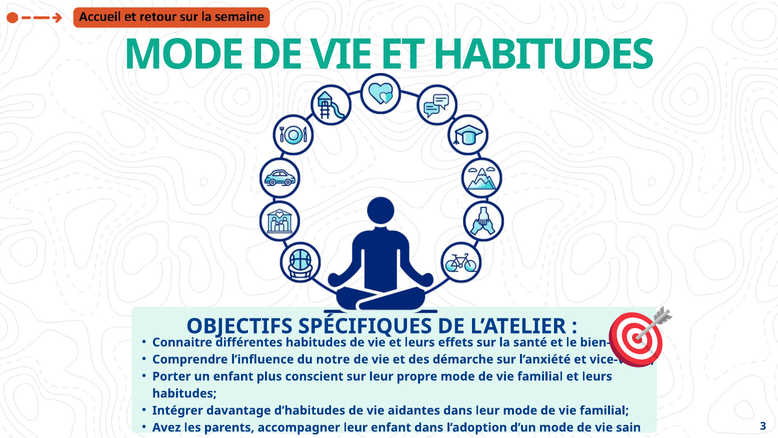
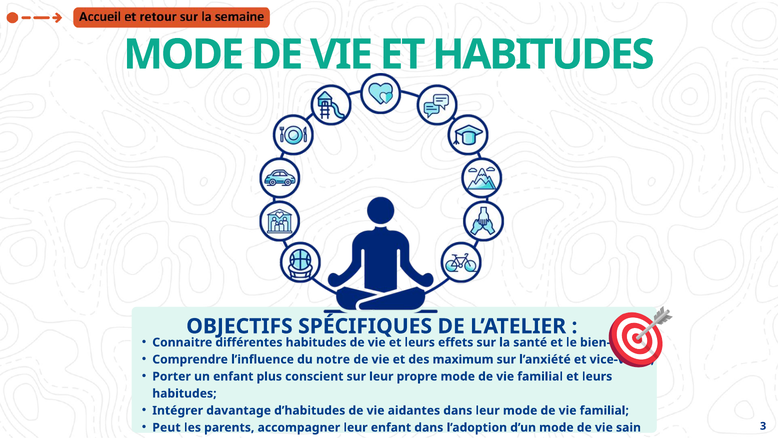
démarche: démarche -> maximum
Avez: Avez -> Peut
